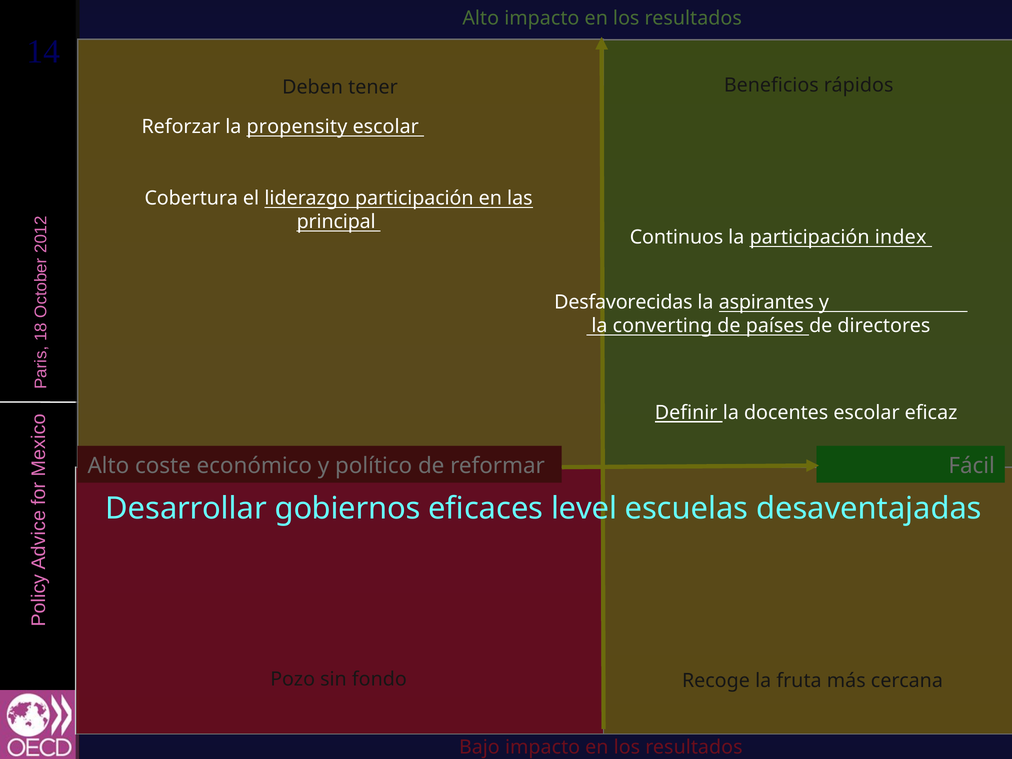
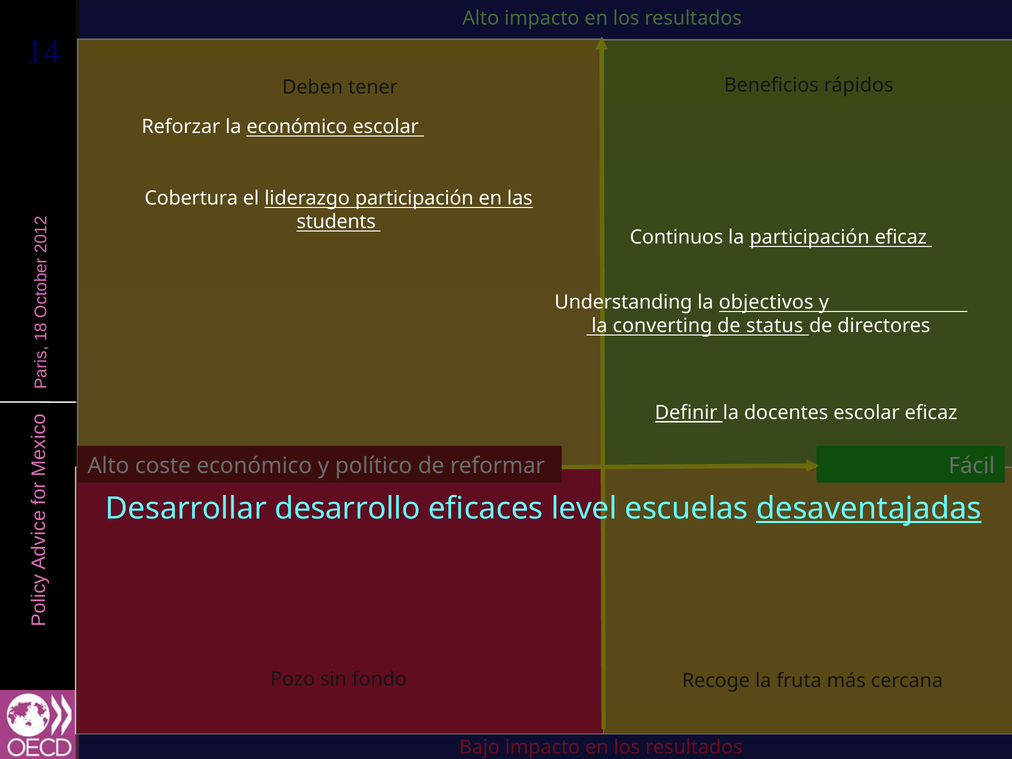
la propensity: propensity -> económico
principal: principal -> students
participación index: index -> eficaz
Desfavorecidas: Desfavorecidas -> Understanding
aspirantes: aspirantes -> objectivos
países: países -> status
gobiernos: gobiernos -> desarrollo
desaventajadas underline: none -> present
